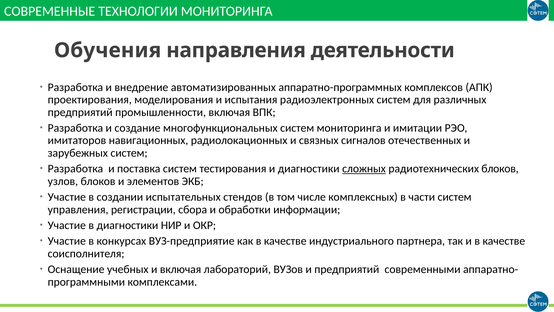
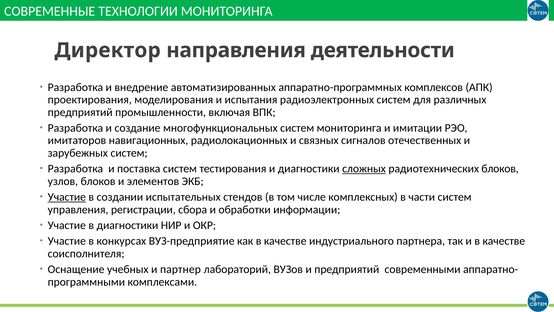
Обучения: Обучения -> Директор
Участие at (67, 197) underline: none -> present
и включая: включая -> партнер
